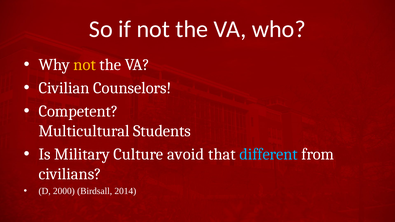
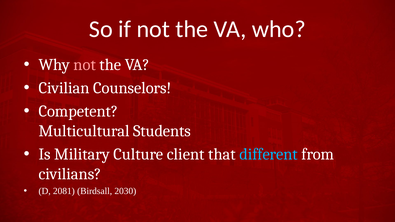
not at (85, 65) colour: yellow -> pink
avoid: avoid -> client
2000: 2000 -> 2081
2014: 2014 -> 2030
